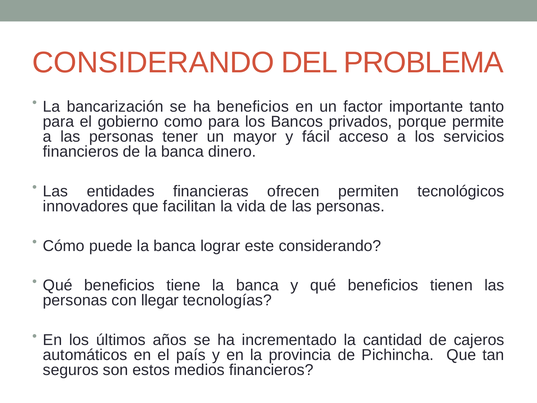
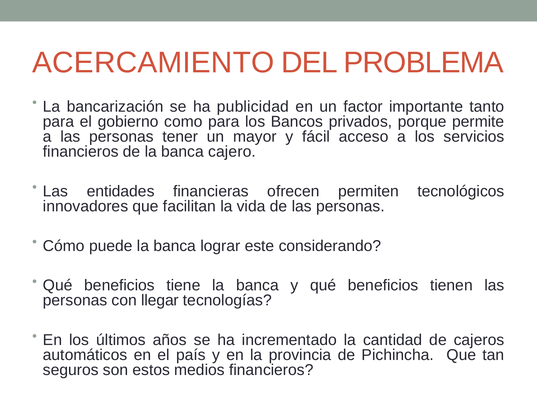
CONSIDERANDO at (153, 63): CONSIDERANDO -> ACERCAMIENTO
ha beneficios: beneficios -> publicidad
dinero: dinero -> cajero
